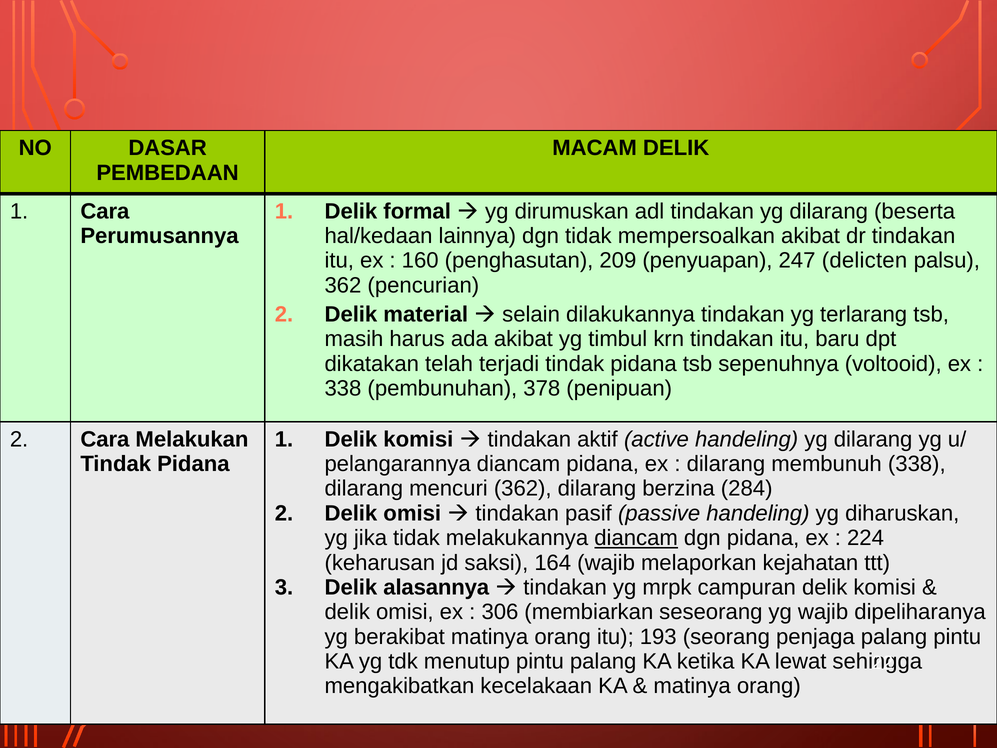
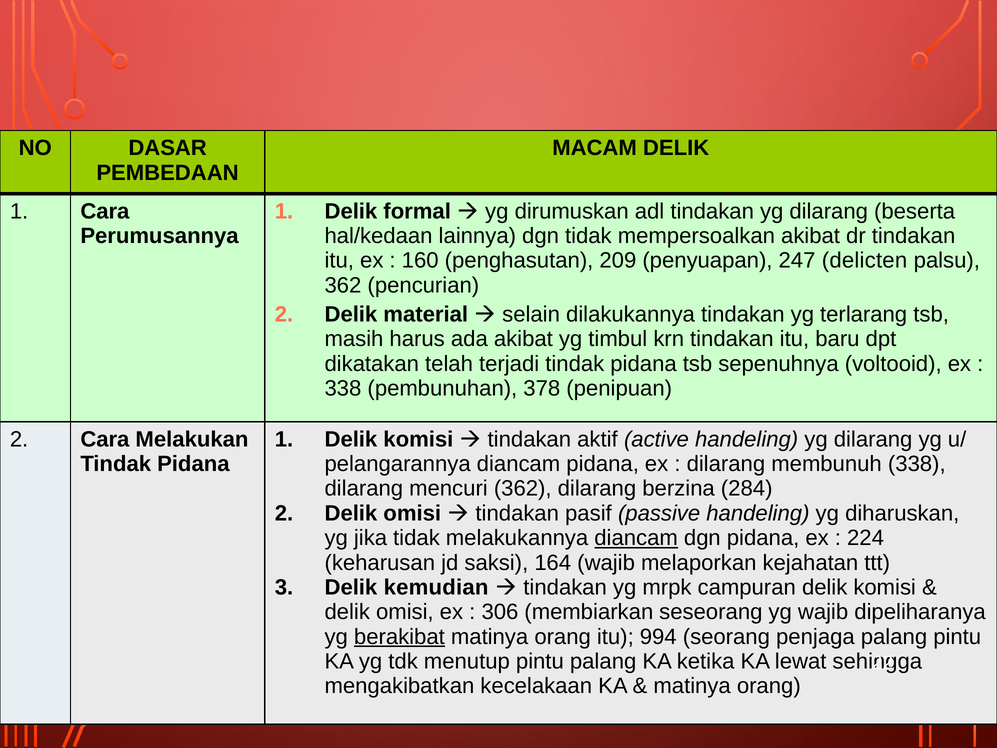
alasannya: alasannya -> kemudian
berakibat underline: none -> present
193: 193 -> 994
